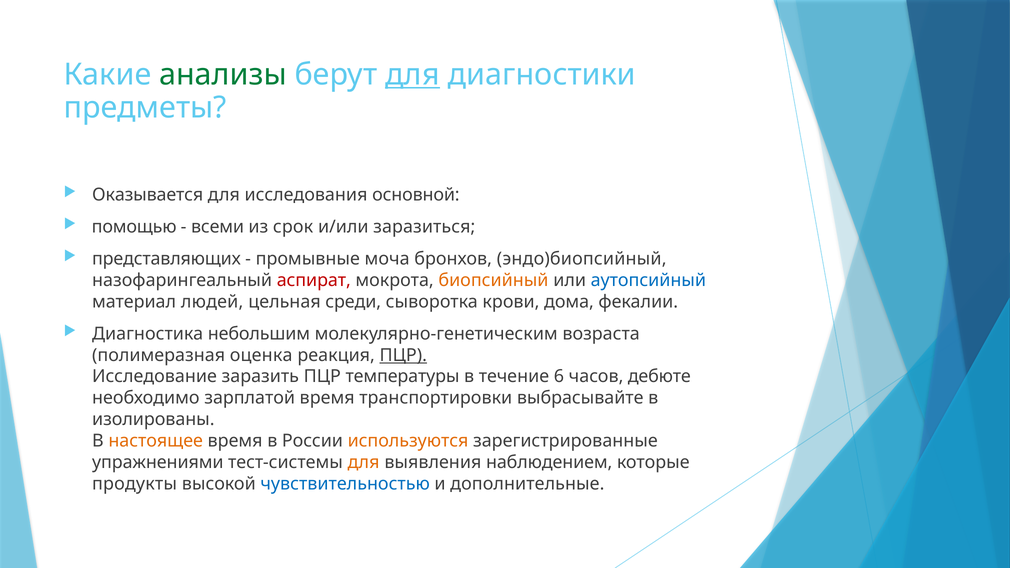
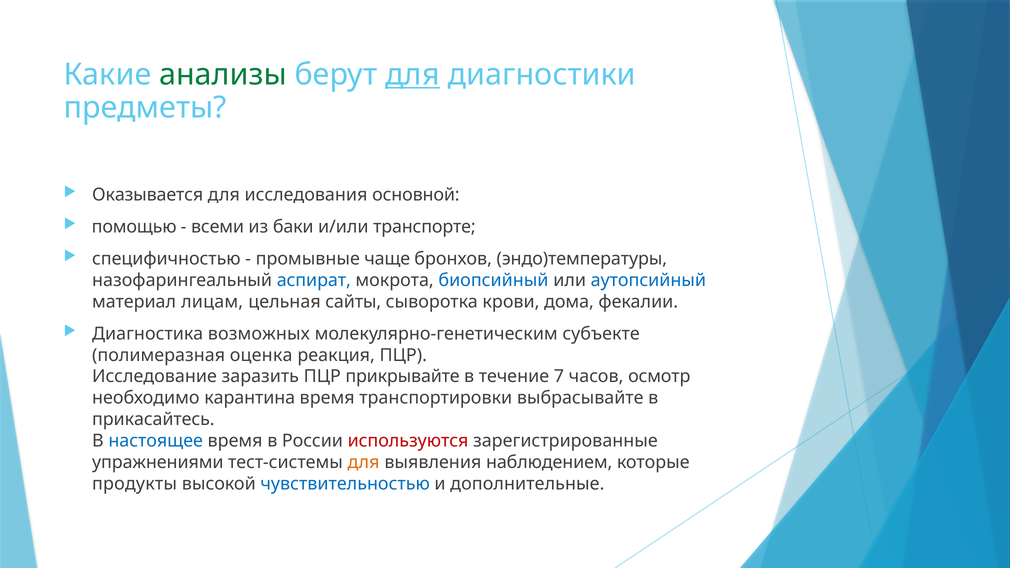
срок: срок -> баки
заразиться: заразиться -> транспорте
представляющих: представляющих -> специфичностью
моча: моча -> чаще
эндо)биопсийный: эндо)биопсийный -> эндо)температуры
аспират colour: red -> blue
биопсийный colour: orange -> blue
людей: людей -> лицам
среди: среди -> сайты
небольшим: небольшим -> возможных
возраста: возраста -> субъекте
ПЦР at (403, 355) underline: present -> none
температуры: температуры -> прикрывайте
6: 6 -> 7
дебюте: дебюте -> осмотр
зарплатой: зарплатой -> карантина
изолированы: изолированы -> прикасайтесь
настоящее colour: orange -> blue
используются colour: orange -> red
